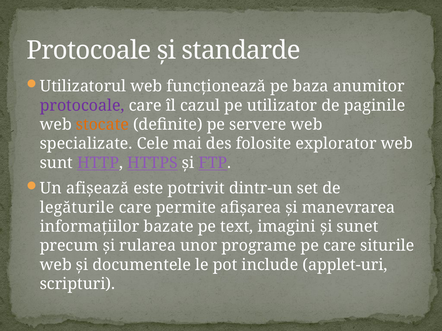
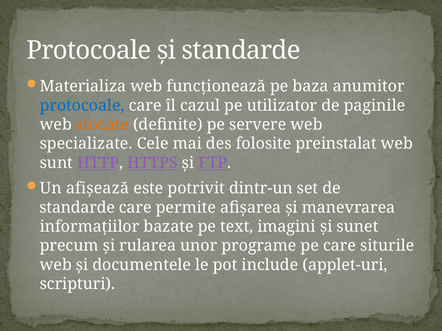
Utilizatorul: Utilizatorul -> Materializa
protocoale at (82, 106) colour: purple -> blue
explorator: explorator -> preinstalat
legăturile at (77, 208): legăturile -> standarde
